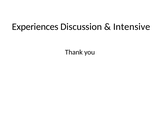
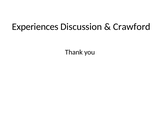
Intensive: Intensive -> Crawford
